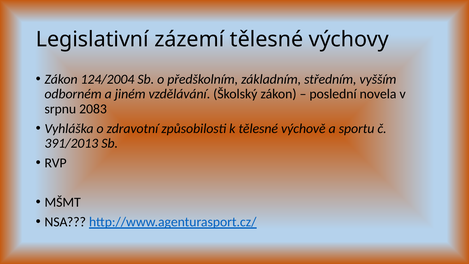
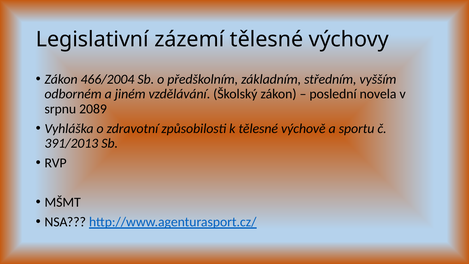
124/2004: 124/2004 -> 466/2004
2083: 2083 -> 2089
